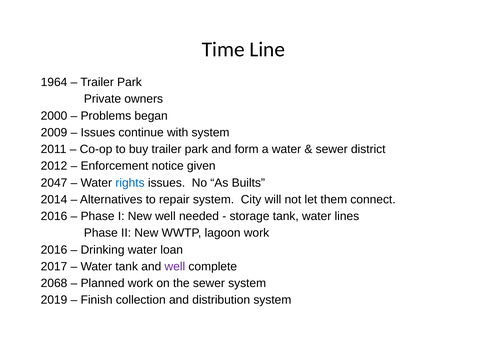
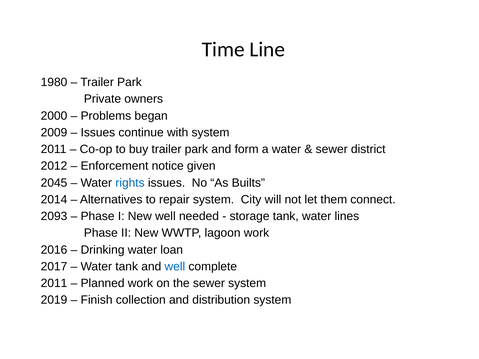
1964: 1964 -> 1980
2047: 2047 -> 2045
2016 at (54, 216): 2016 -> 2093
well at (175, 267) colour: purple -> blue
2068 at (54, 283): 2068 -> 2011
